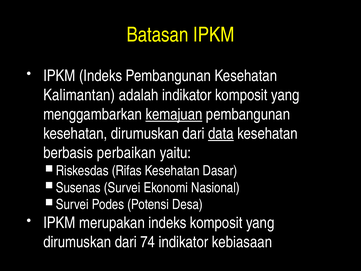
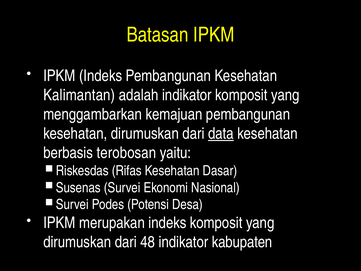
kemajuan underline: present -> none
perbaikan: perbaikan -> terobosan
74: 74 -> 48
kebiasaan: kebiasaan -> kabupaten
